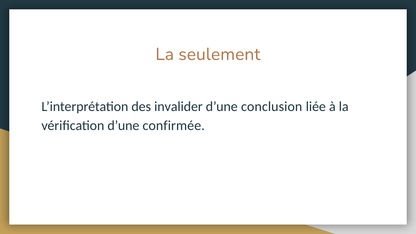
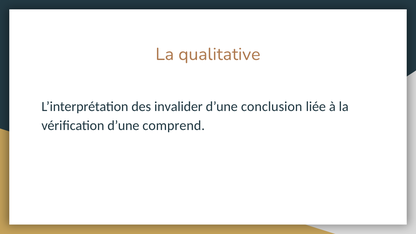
seulement: seulement -> qualitative
confirmée: confirmée -> comprend
